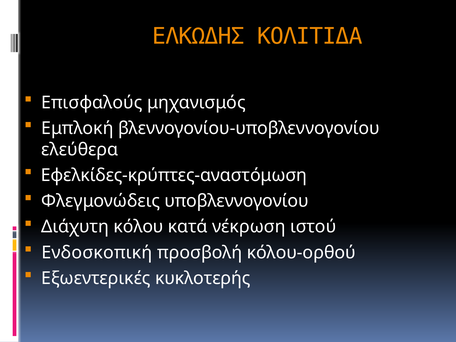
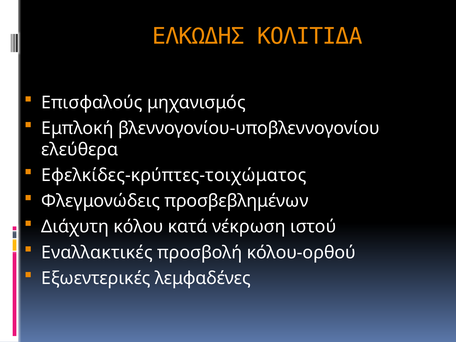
Εφελκίδες-κρύπτες-αναστόμωση: Εφελκίδες-κρύπτες-αναστόμωση -> Εφελκίδες-κρύπτες-τοιχώματος
υποβλεννογονίου: υποβλεννογονίου -> προσβεβλημένων
Ενδοσκοπική: Ενδοσκοπική -> Εναλλακτικές
κυκλοτερής: κυκλοτερής -> λεμφαδένες
